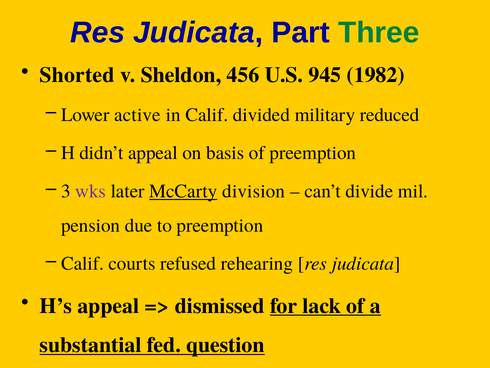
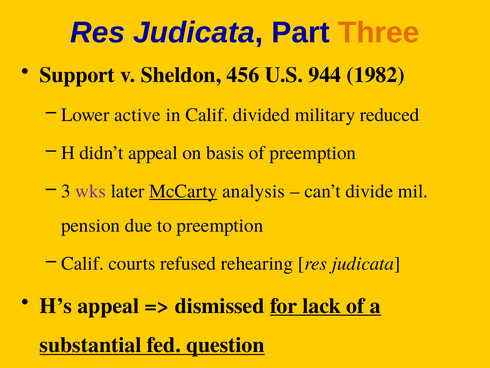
Three colour: green -> orange
Shorted: Shorted -> Support
945: 945 -> 944
division: division -> analysis
